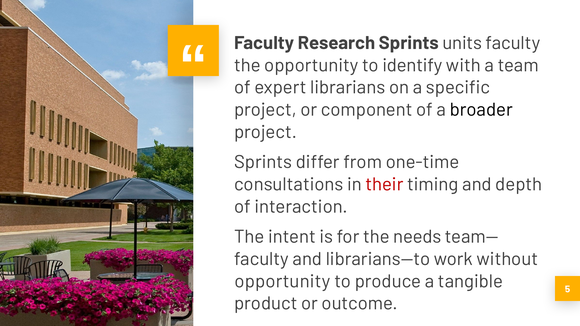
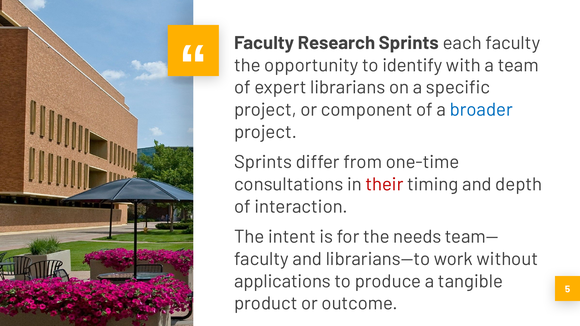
units: units -> each
broader colour: black -> blue
opportunity at (282, 281): opportunity -> applications
